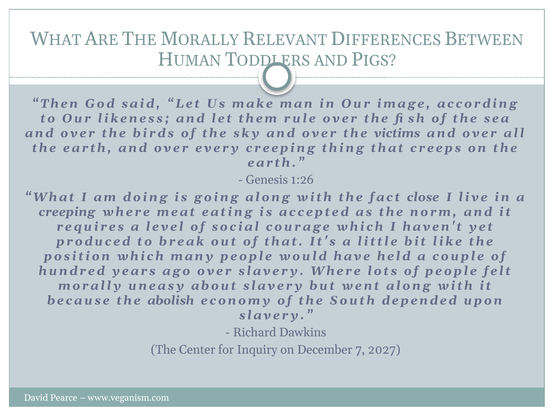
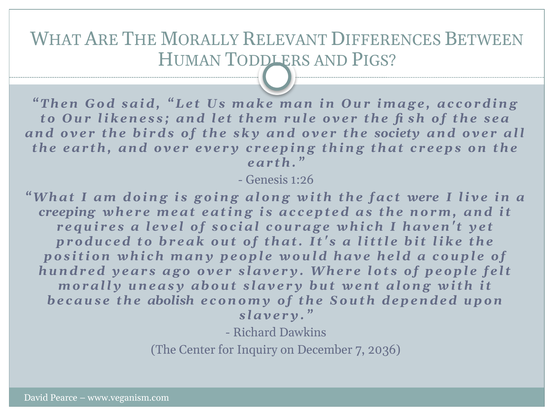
victims: victims -> society
close: close -> were
2027: 2027 -> 2036
